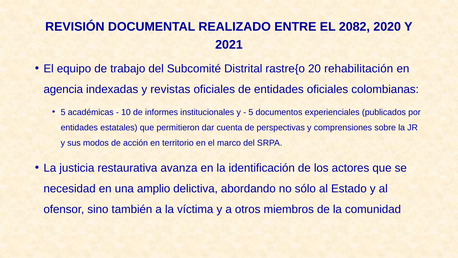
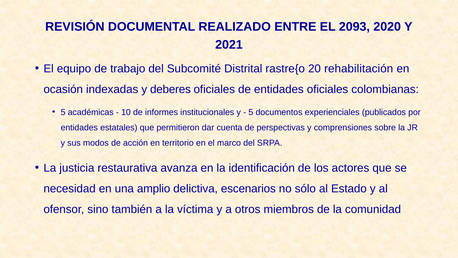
2082: 2082 -> 2093
agencia: agencia -> ocasión
revistas: revistas -> deberes
abordando: abordando -> escenarios
